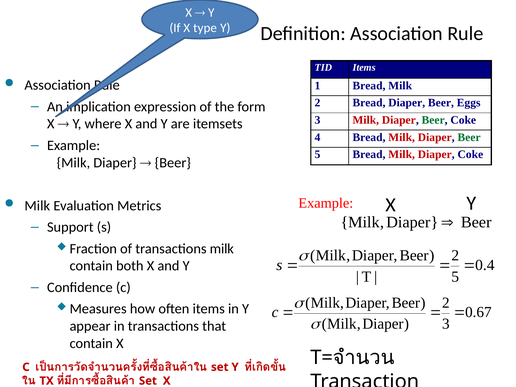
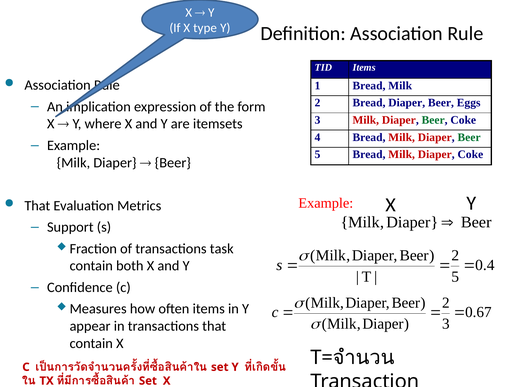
Milk at (37, 206): Milk -> That
transactions milk: milk -> task
